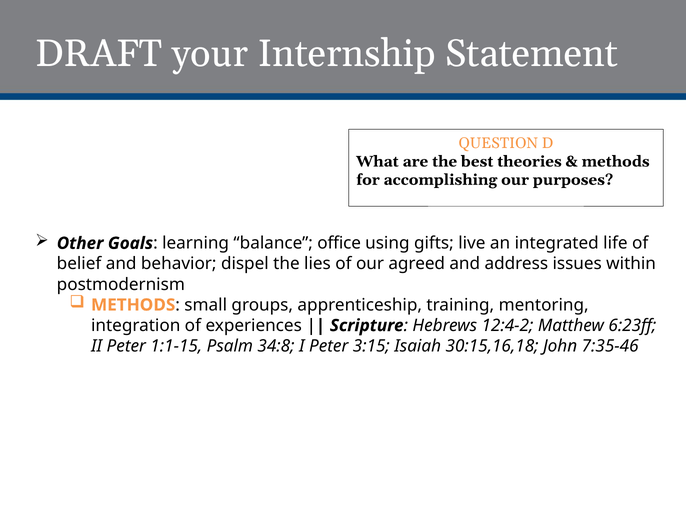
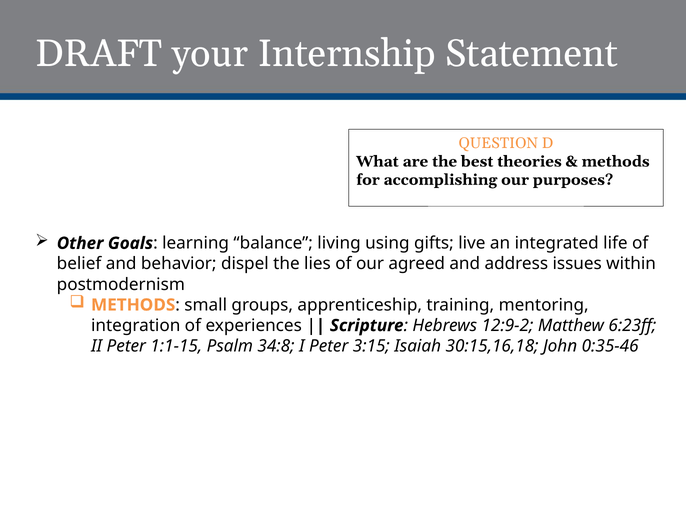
office: office -> living
12:4-2: 12:4-2 -> 12:9-2
7:35-46: 7:35-46 -> 0:35-46
